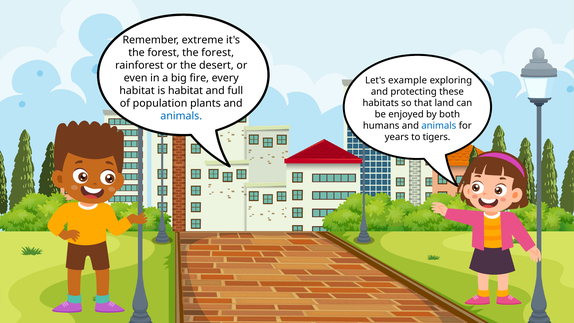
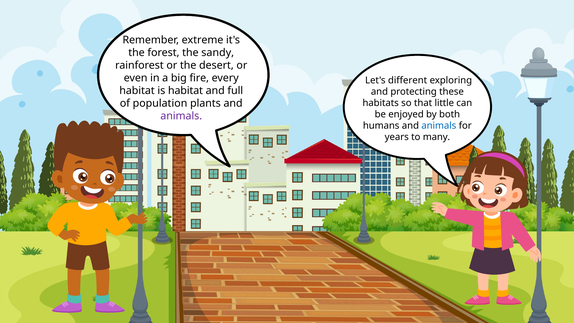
forest the forest: forest -> sandy
example: example -> different
land: land -> little
animals at (181, 116) colour: blue -> purple
tigers: tigers -> many
